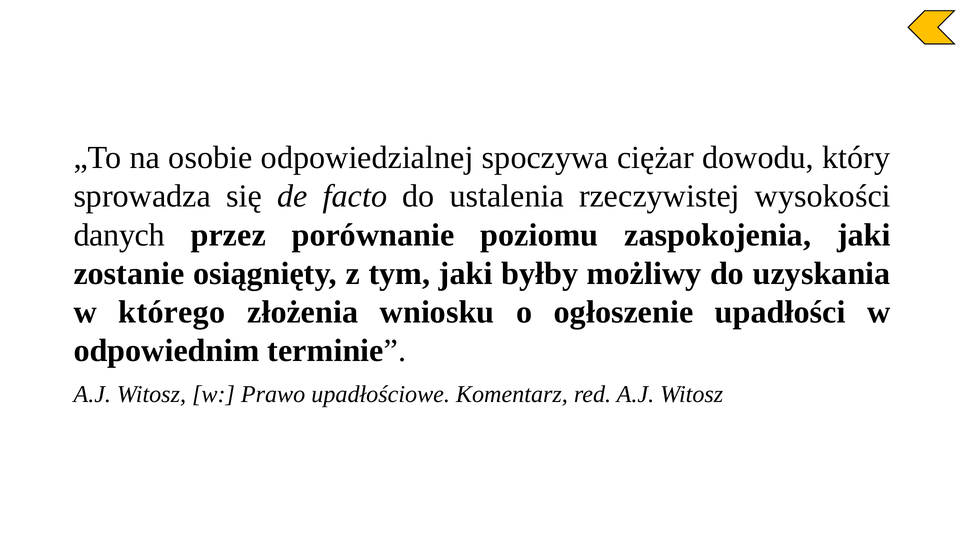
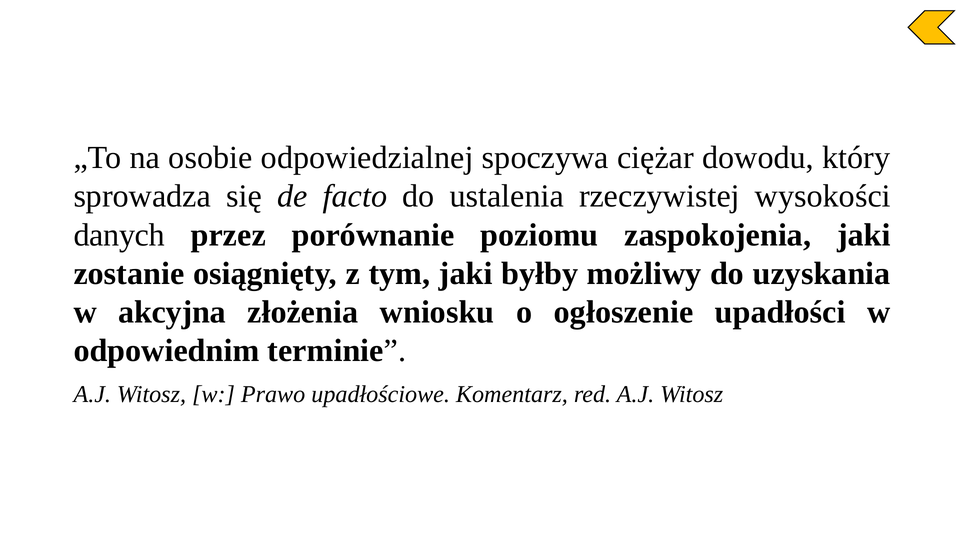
którego: którego -> akcyjna
